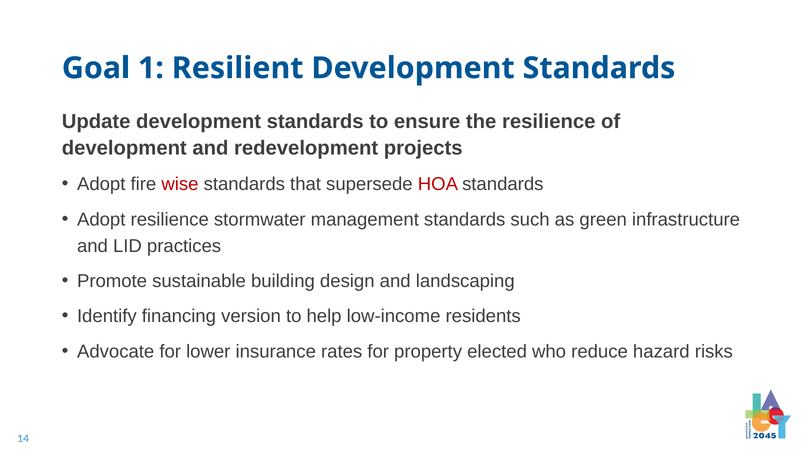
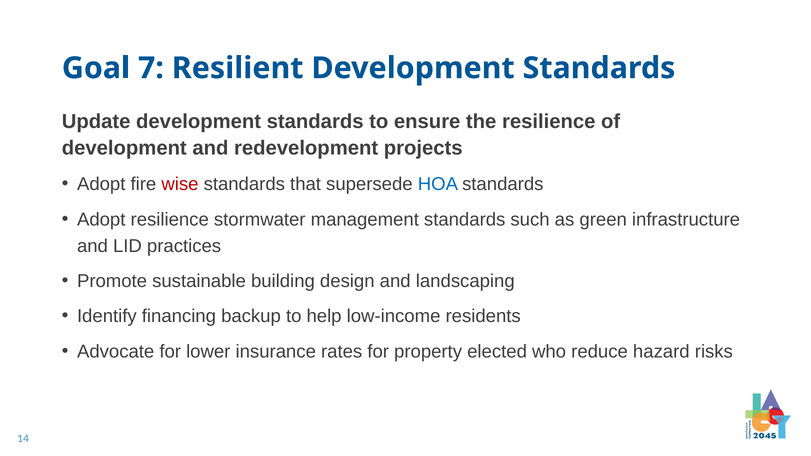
1: 1 -> 7
HOA colour: red -> blue
version: version -> backup
